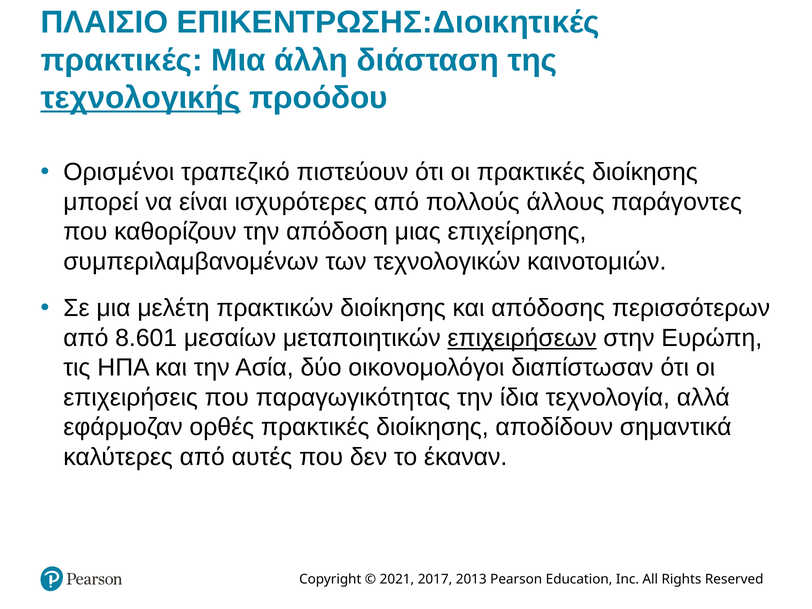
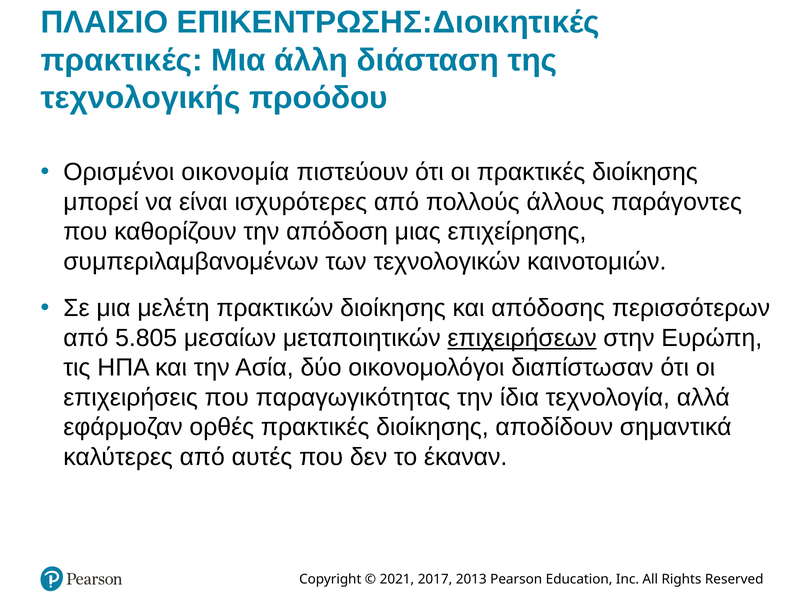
τεχνολογικής underline: present -> none
τραπεζικό: τραπεζικό -> οικονομία
8.601: 8.601 -> 5.805
